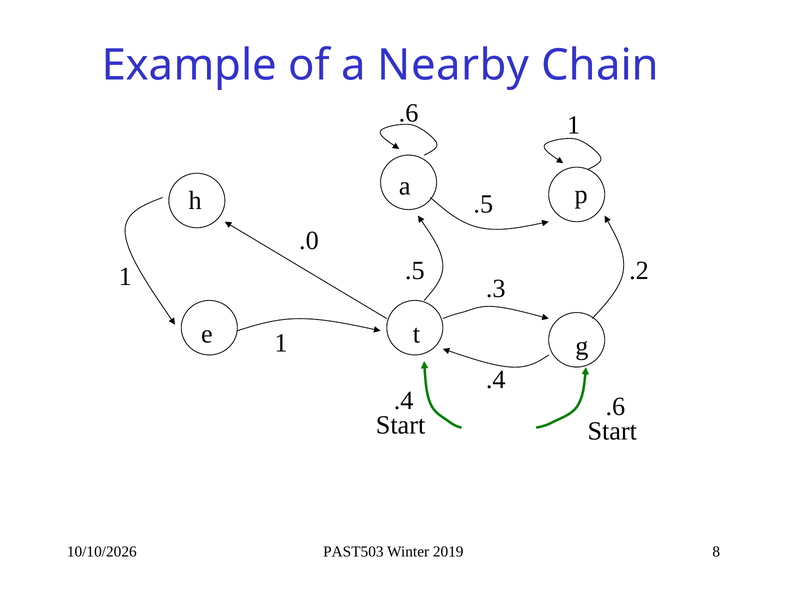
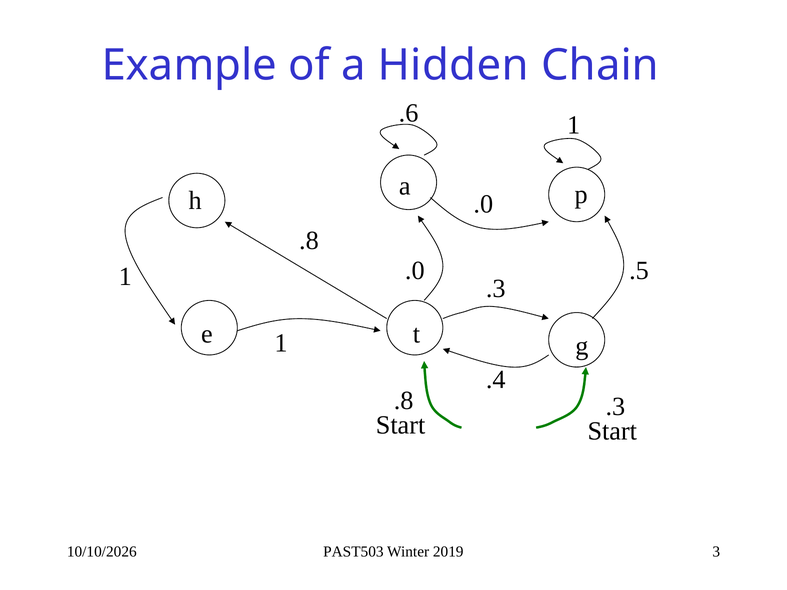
Nearby: Nearby -> Hidden
.5 at (483, 204): .5 -> .0
.0 at (309, 240): .0 -> .8
.5 at (415, 271): .5 -> .0
.2: .2 -> .5
.4 at (404, 401): .4 -> .8
.6 at (615, 407): .6 -> .3
8: 8 -> 3
